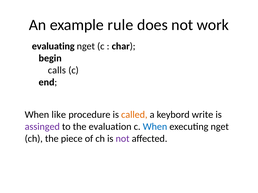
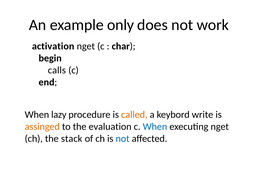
rule: rule -> only
evaluating: evaluating -> activation
like: like -> lazy
assinged colour: purple -> orange
piece: piece -> stack
not at (123, 139) colour: purple -> blue
